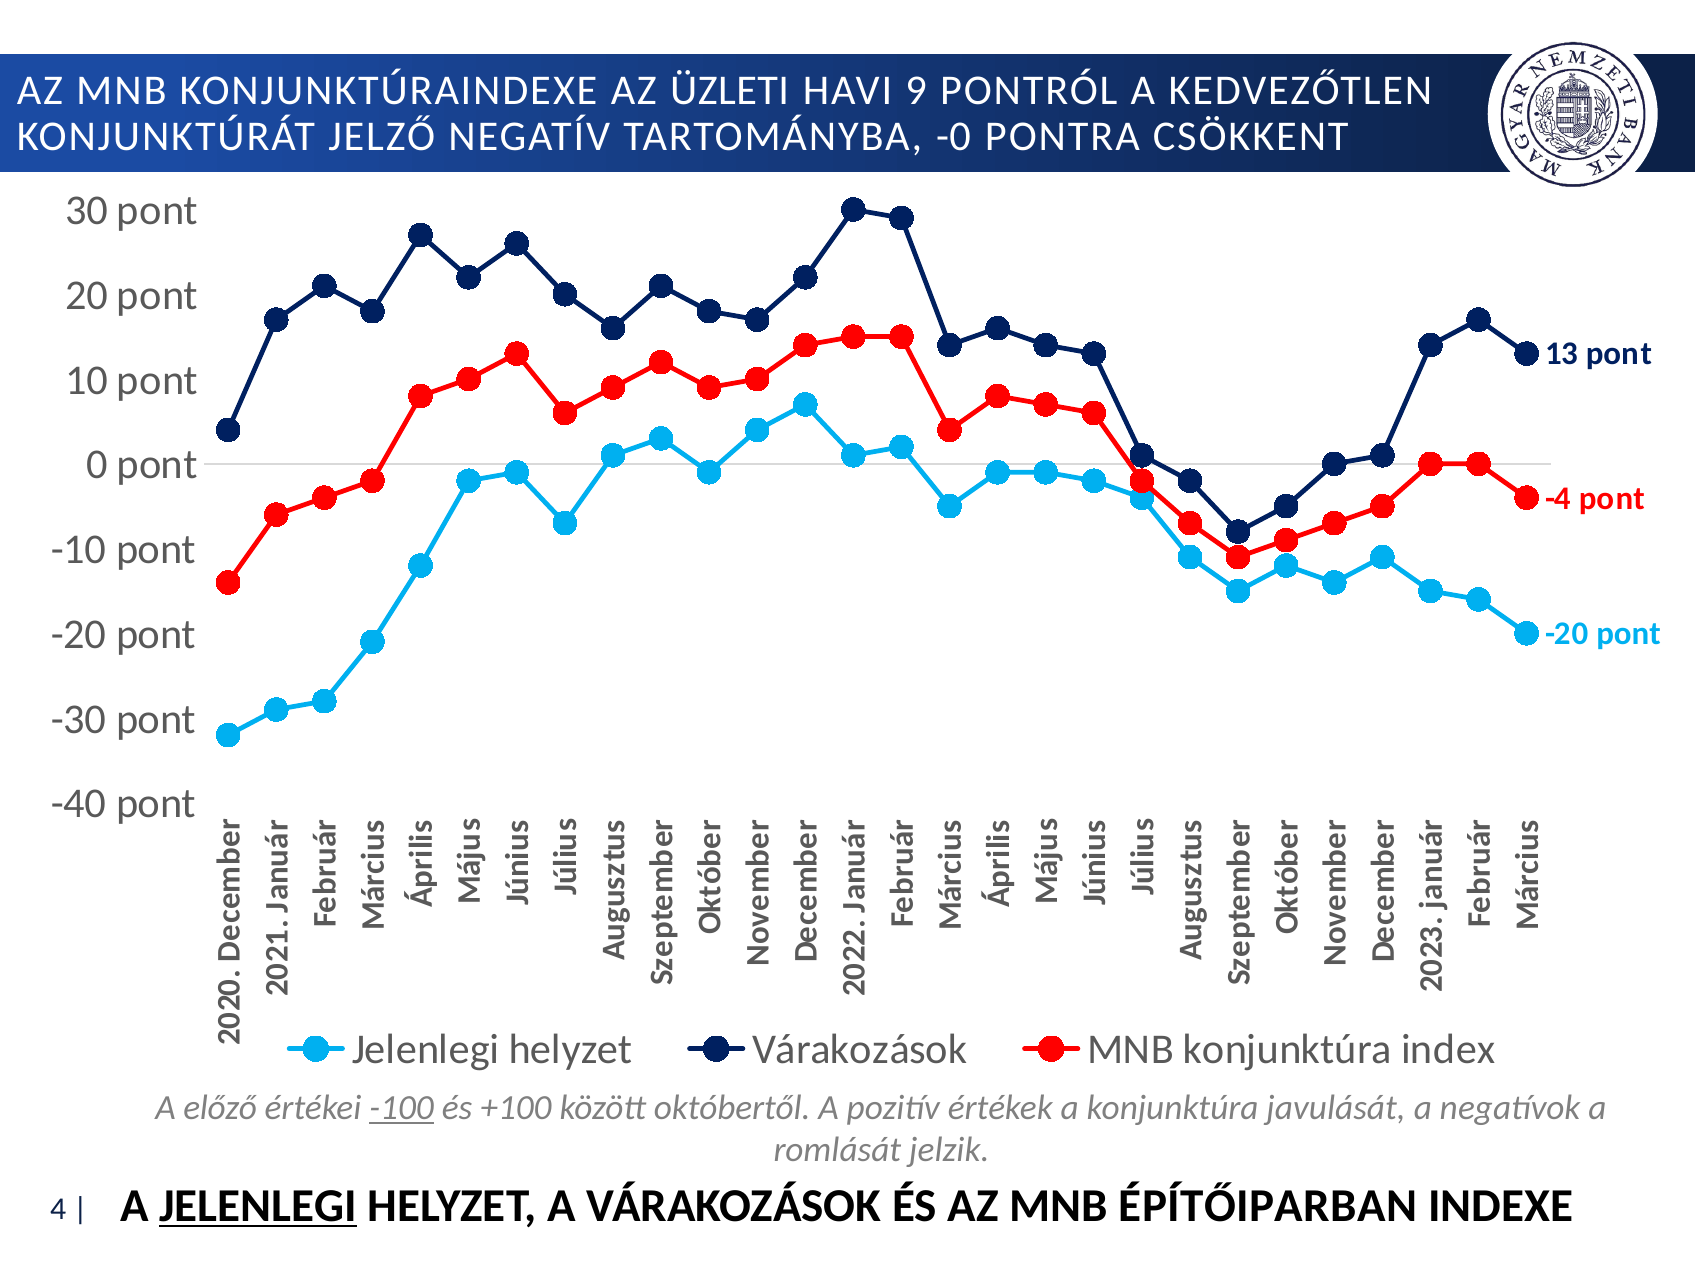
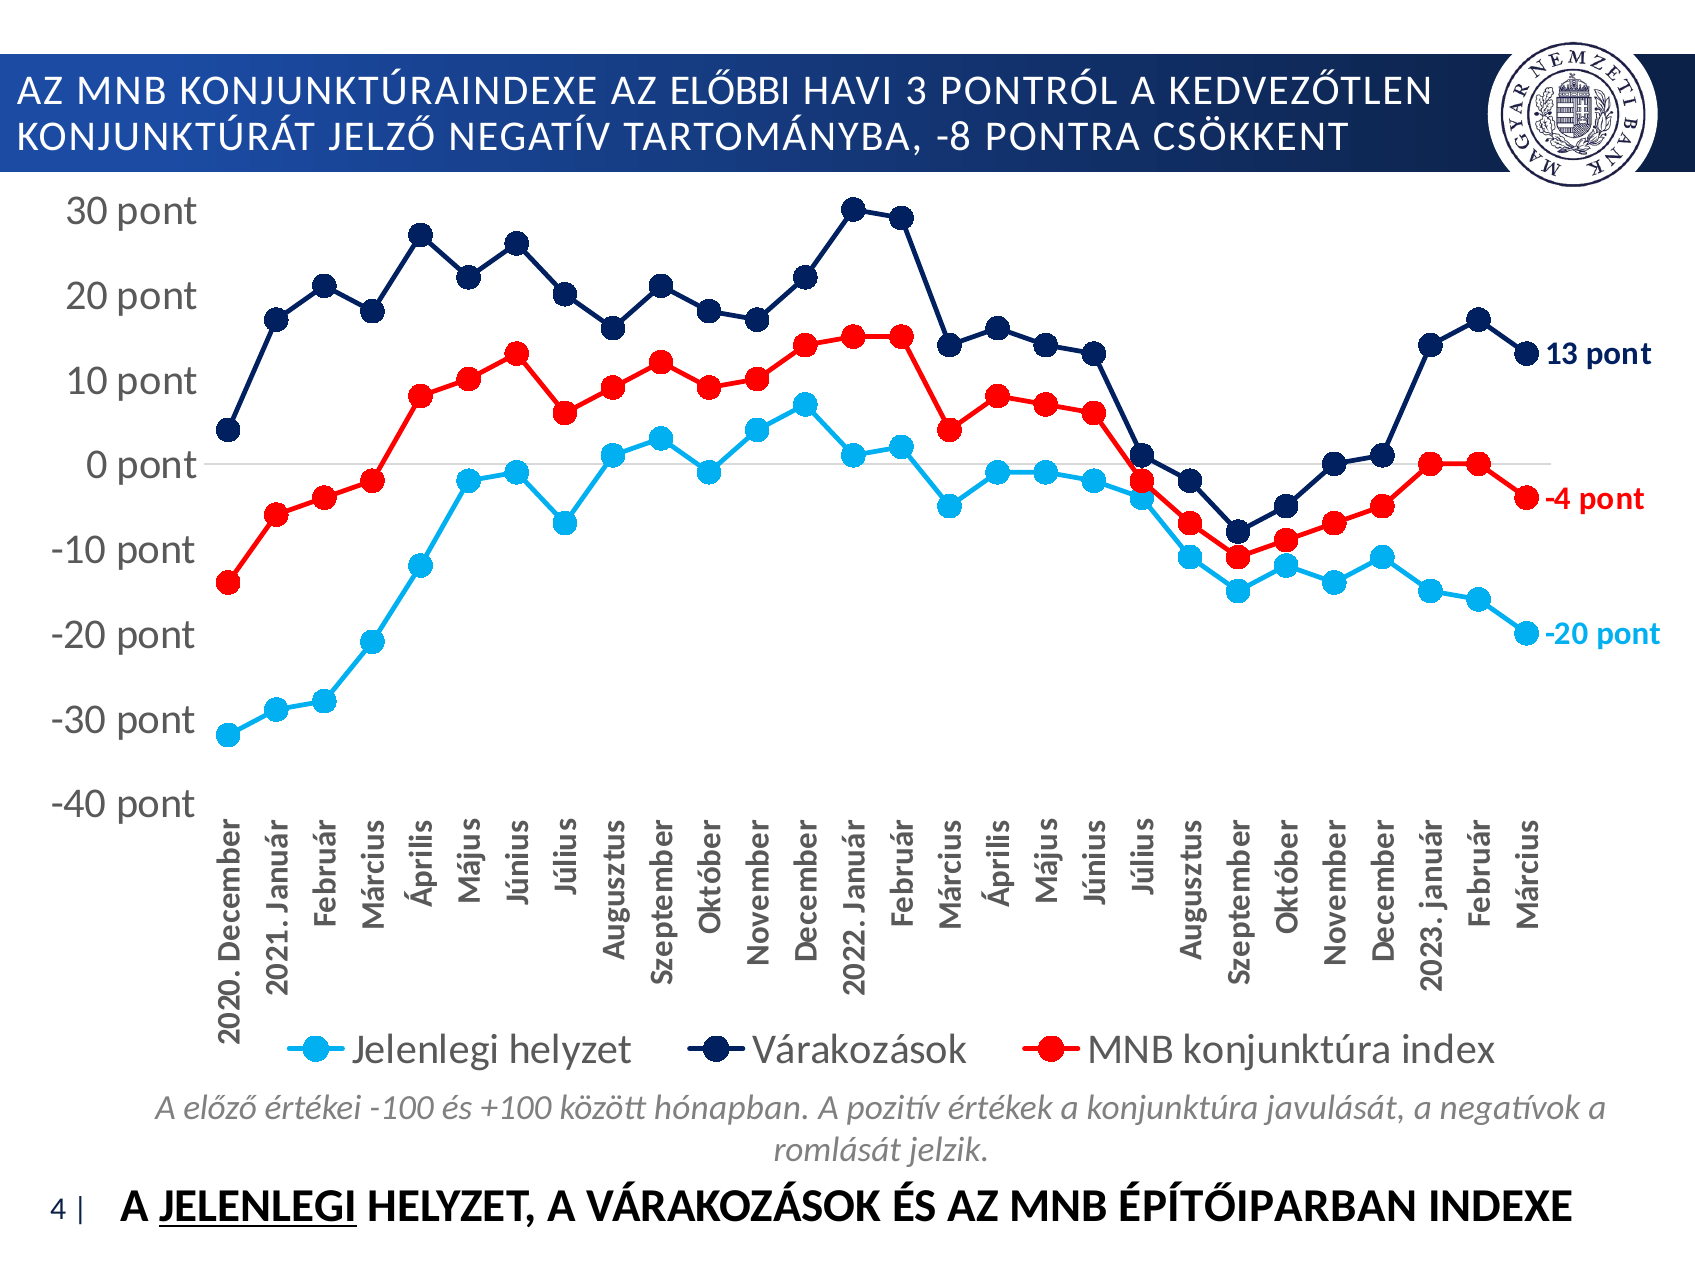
ÜZLETI: ÜZLETI -> ELŐBBI
HAVI 9: 9 -> 3
-0: -0 -> -8
-100 underline: present -> none
októbertől: októbertől -> hónapban
